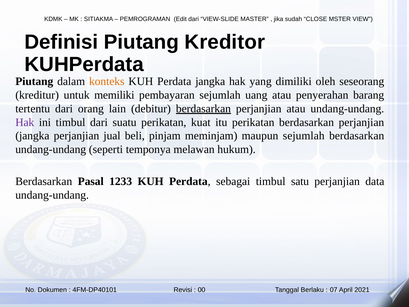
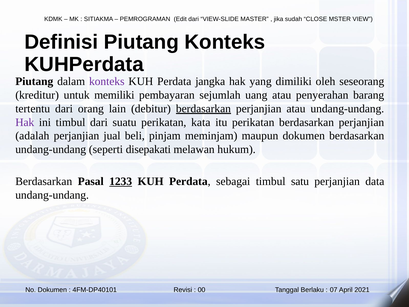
Piutang Kreditor: Kreditor -> Konteks
konteks at (107, 81) colour: orange -> purple
kuat: kuat -> kata
jangka at (32, 136): jangka -> adalah
maupun sejumlah: sejumlah -> dokumen
temponya: temponya -> disepakati
1233 underline: none -> present
